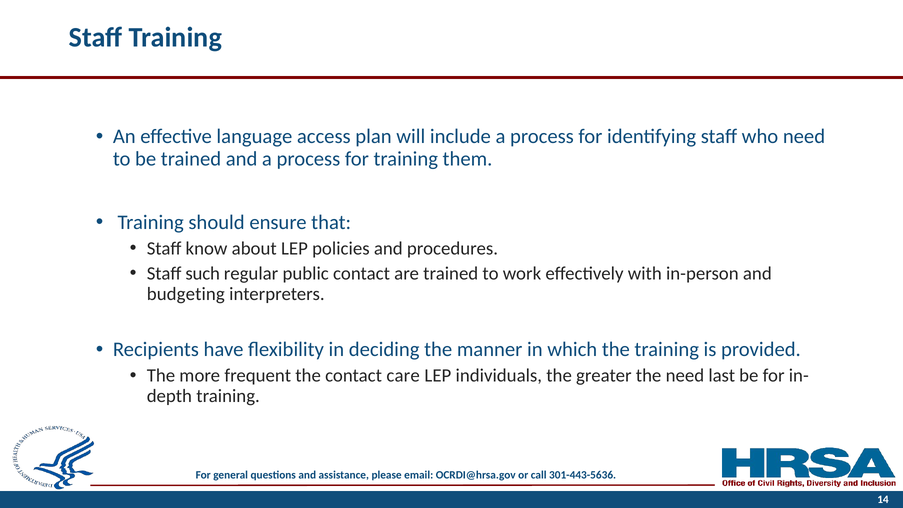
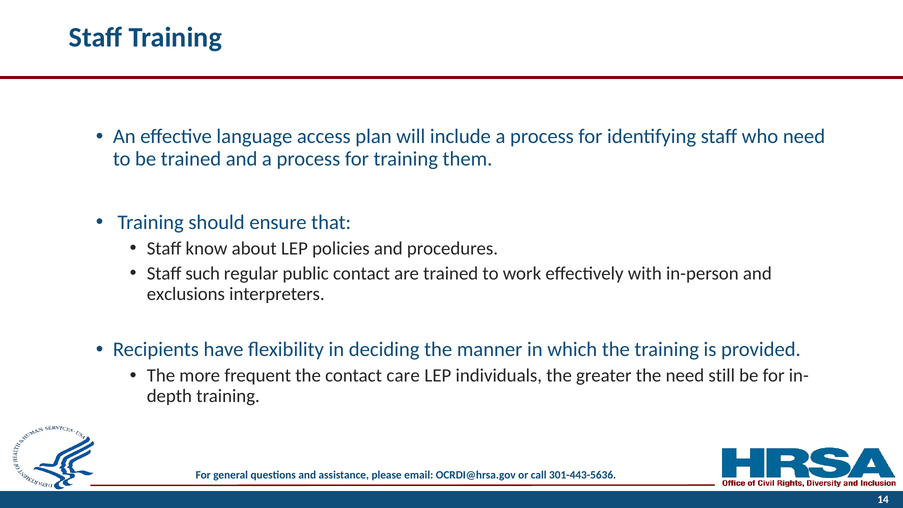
budgeting: budgeting -> exclusions
last: last -> still
